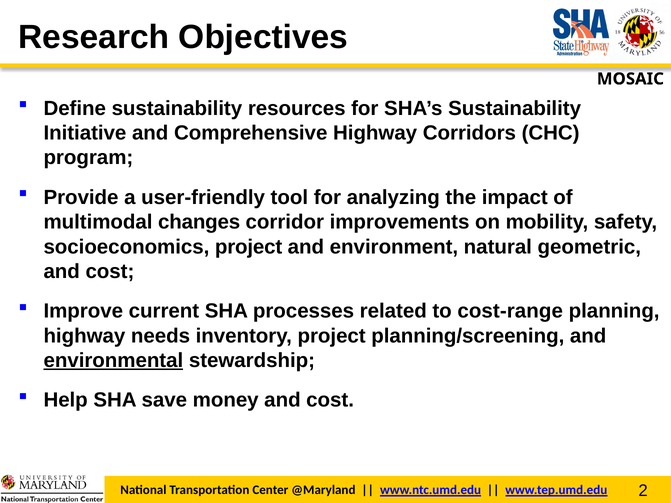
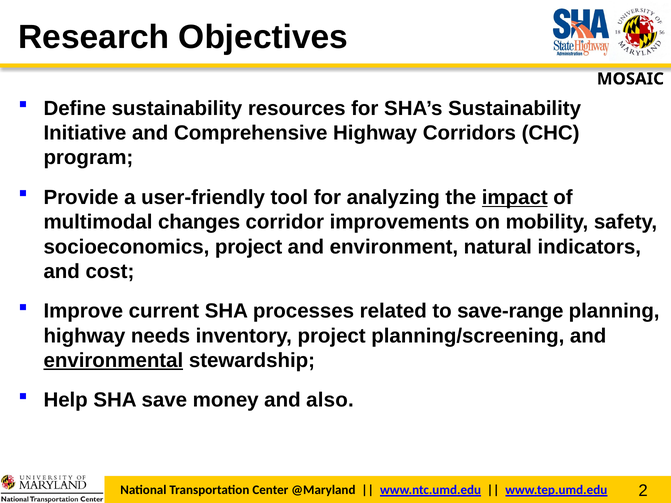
impact underline: none -> present
geometric: geometric -> indicators
cost-range: cost-range -> save-range
money and cost: cost -> also
